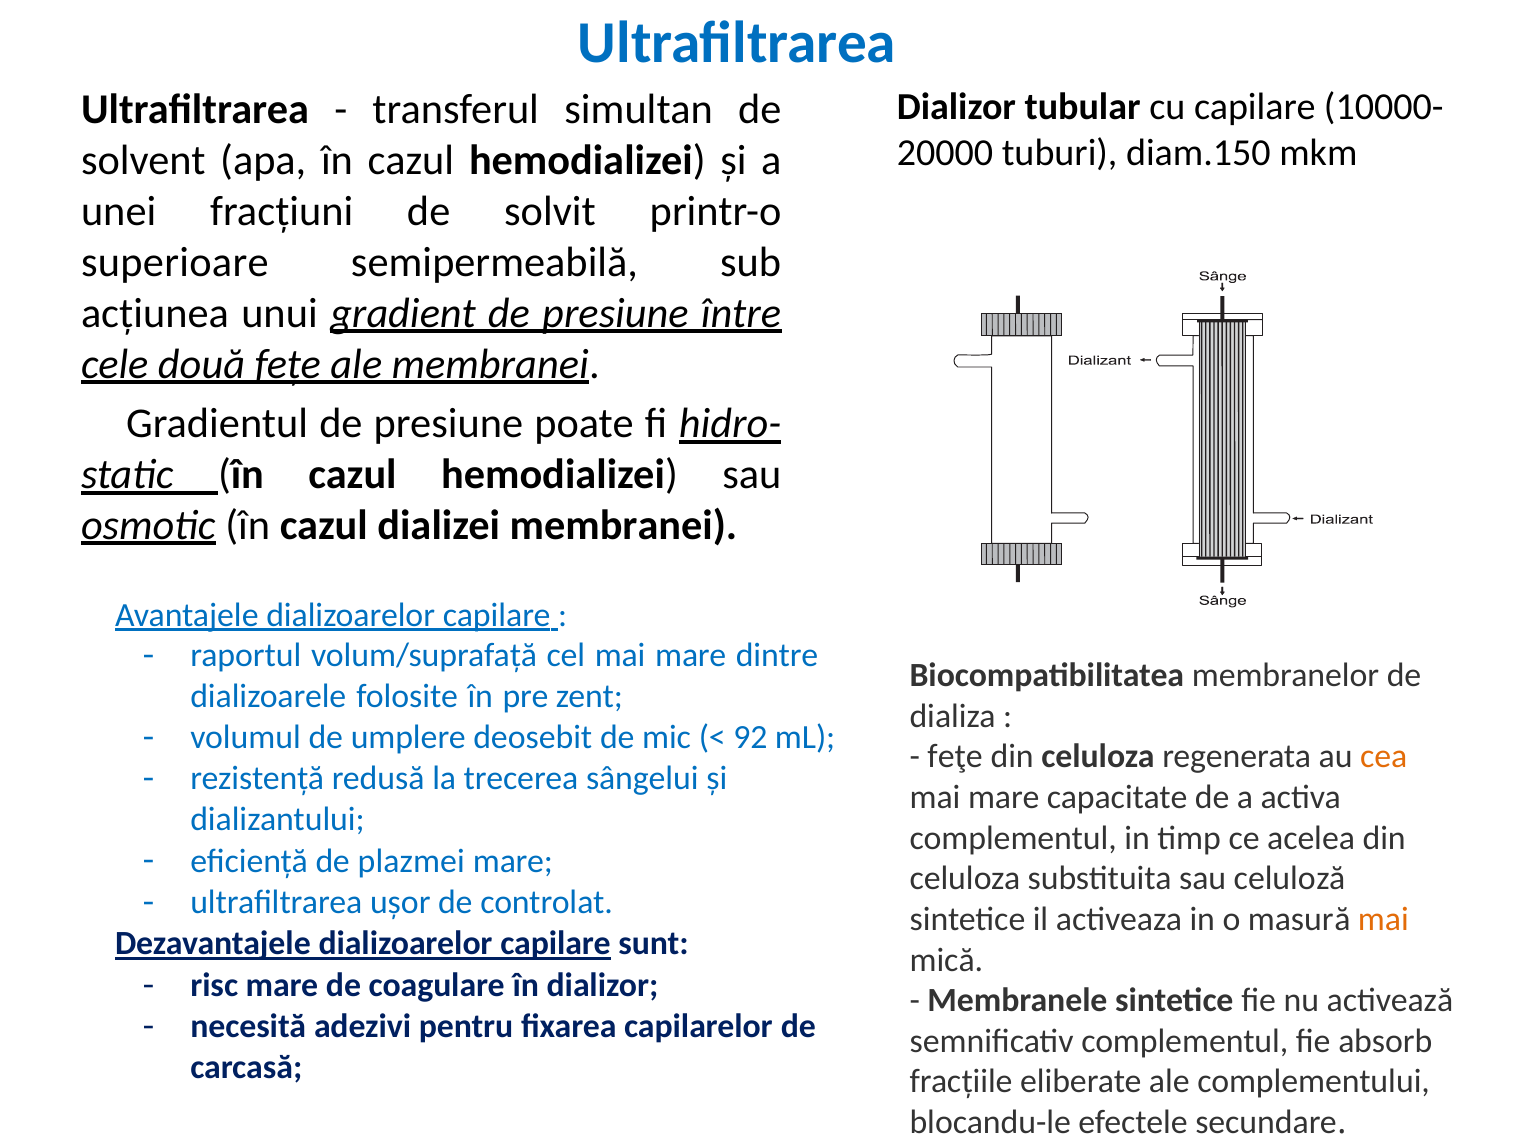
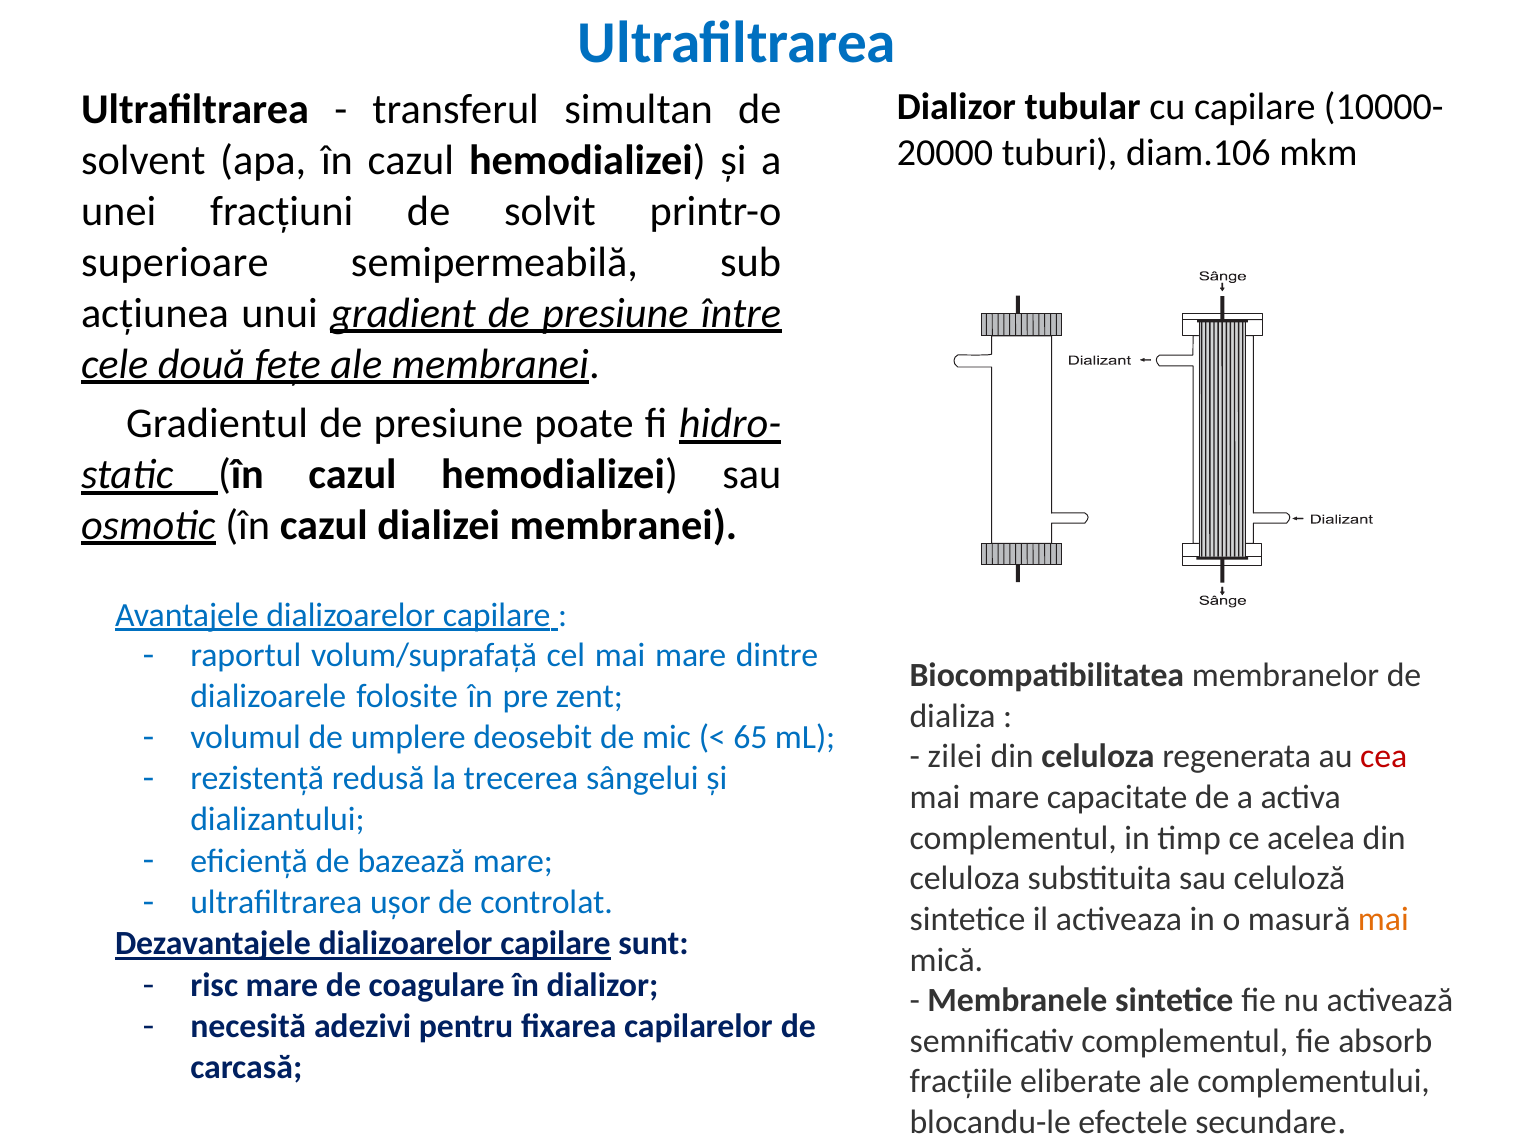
diam.150: diam.150 -> diam.106
92: 92 -> 65
feţe at (955, 756): feţe -> zilei
cea colour: orange -> red
plazmei: plazmei -> bazează
